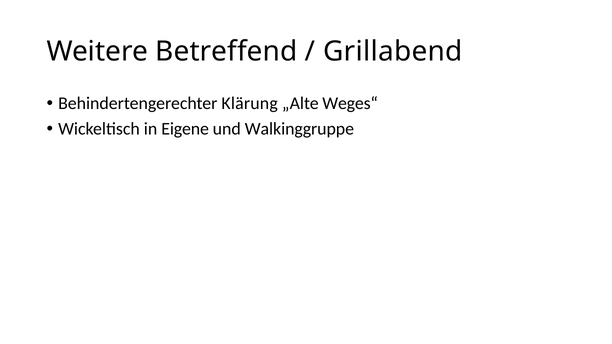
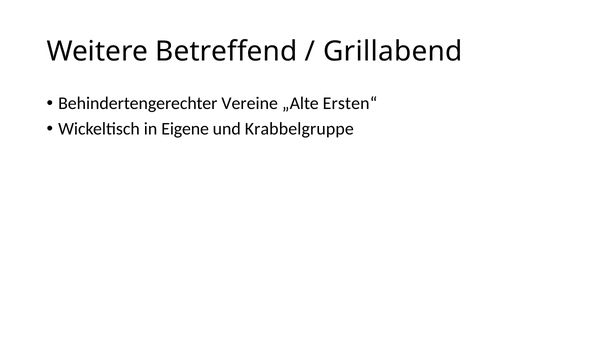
Klärung: Klärung -> Vereine
Weges“: Weges“ -> Ersten“
Walkinggruppe: Walkinggruppe -> Krabbelgruppe
